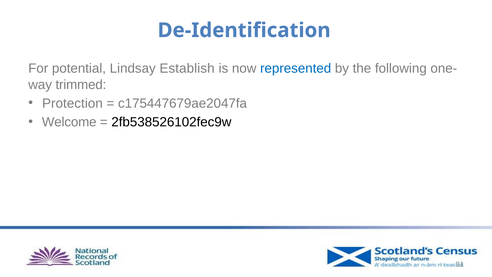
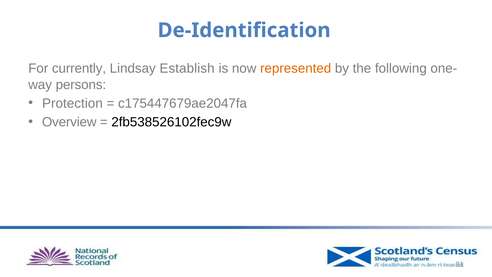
potential: potential -> currently
represented colour: blue -> orange
trimmed: trimmed -> persons
Welcome: Welcome -> Overview
